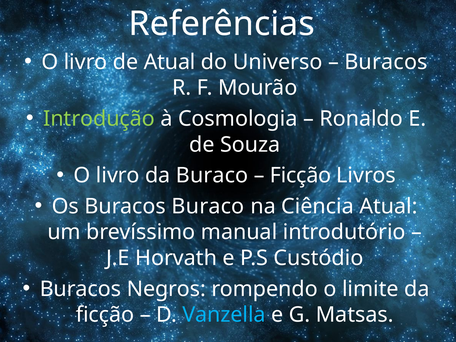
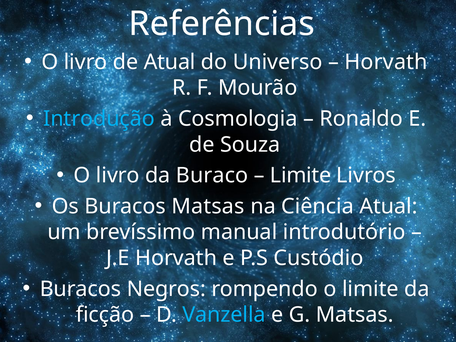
Buracos at (386, 62): Buracos -> Horvath
Introdução colour: light green -> light blue
Ficção at (301, 175): Ficção -> Limite
Buracos Buraco: Buraco -> Matsas
